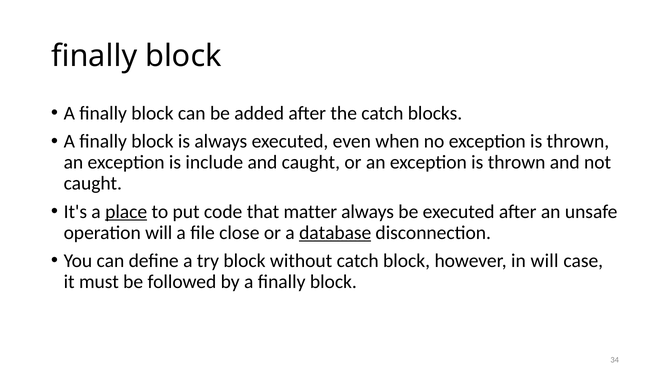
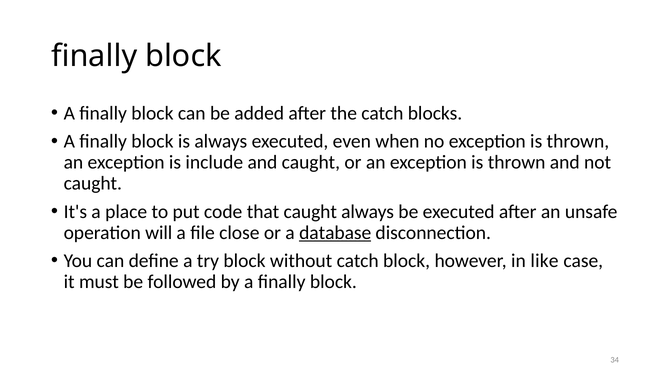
place underline: present -> none
that matter: matter -> caught
in will: will -> like
